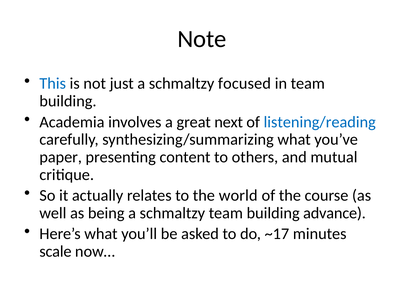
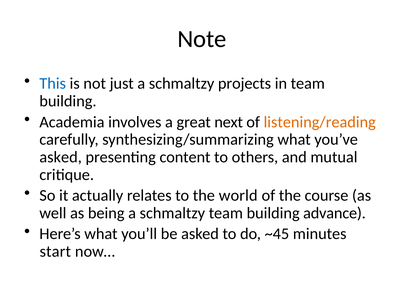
focused: focused -> projects
listening/reading colour: blue -> orange
paper at (61, 157): paper -> asked
~17: ~17 -> ~45
scale: scale -> start
